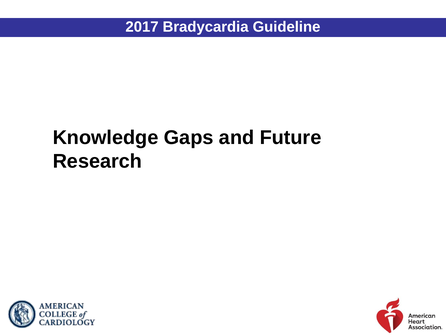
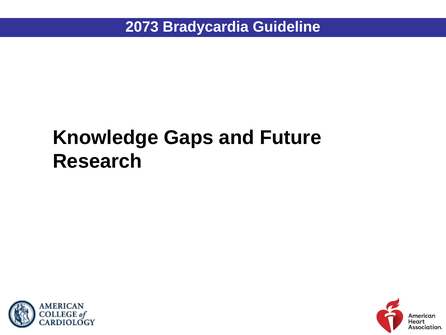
2017: 2017 -> 2073
